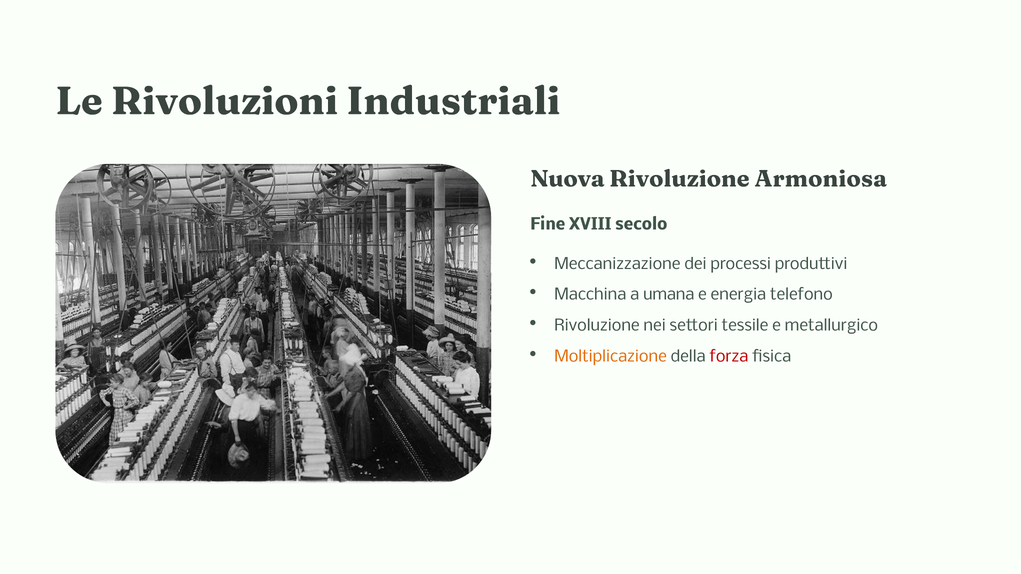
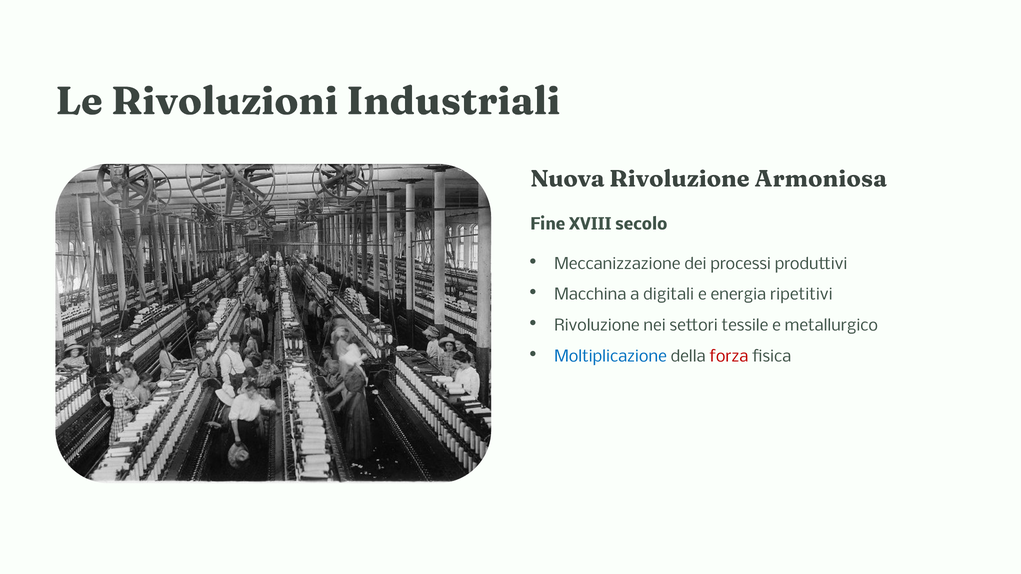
umana: umana -> digitali
telefono: telefono -> ripetitivi
Moltiplicazione colour: orange -> blue
